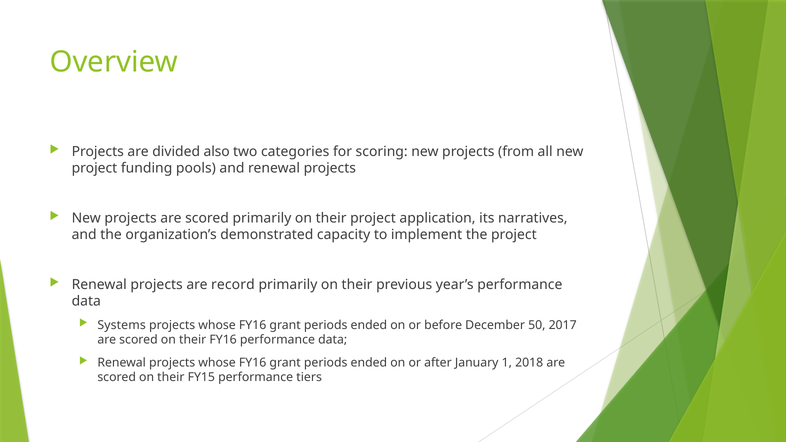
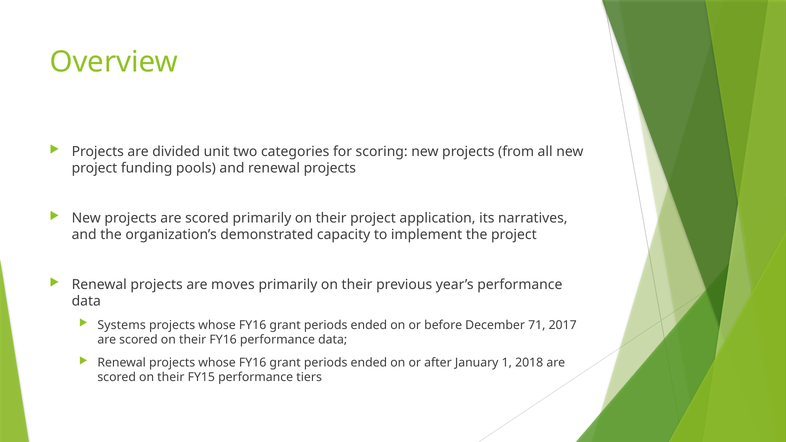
also: also -> unit
record: record -> moves
50: 50 -> 71
